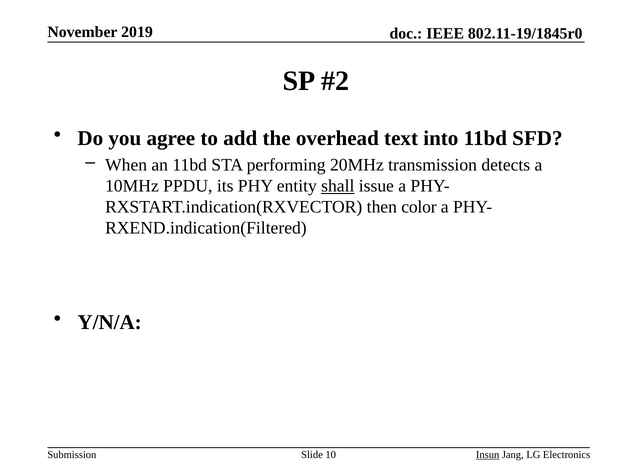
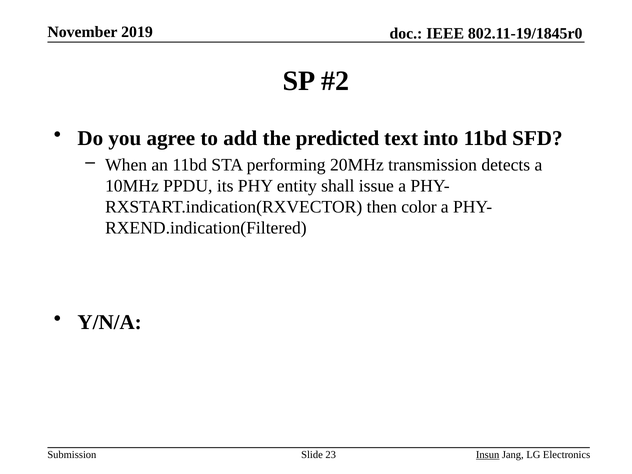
overhead: overhead -> predicted
shall underline: present -> none
10: 10 -> 23
